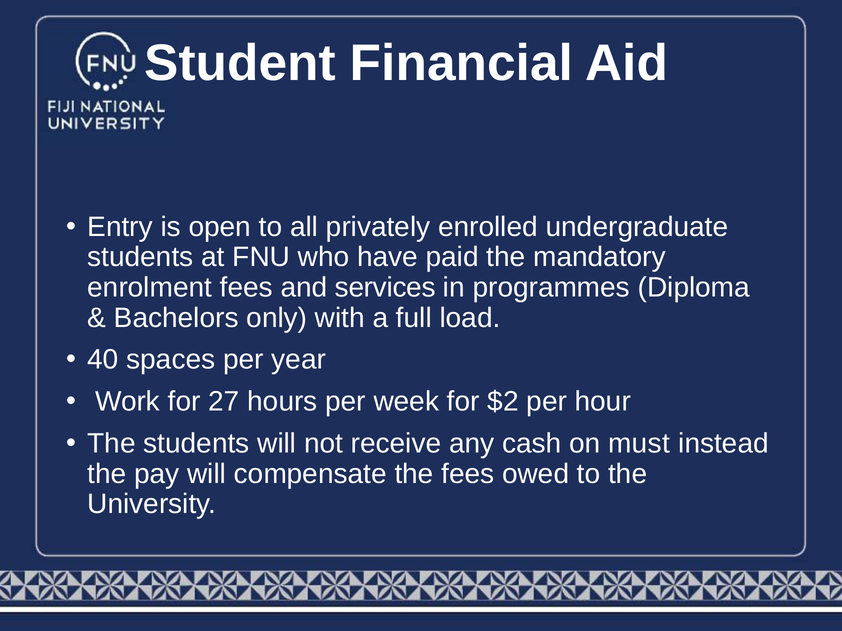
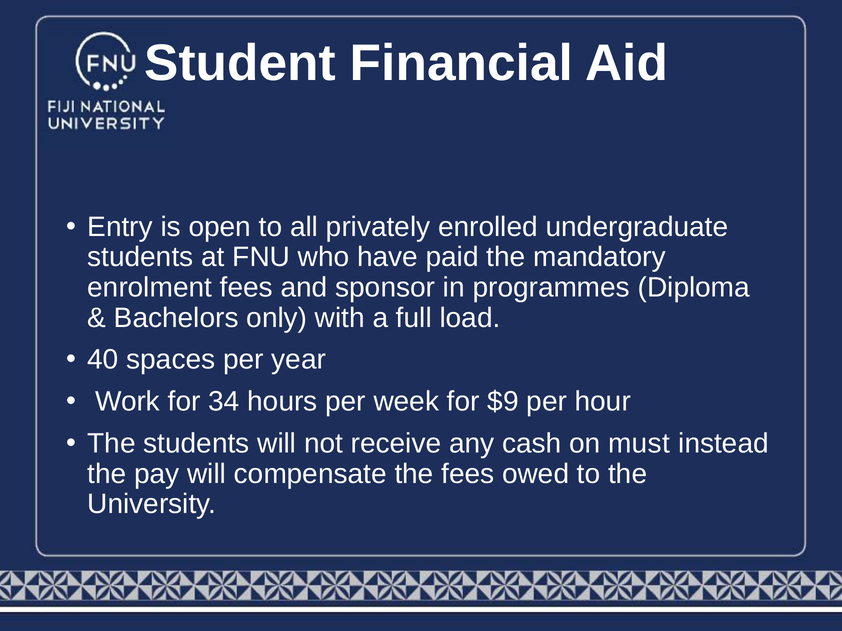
services: services -> sponsor
27: 27 -> 34
$2: $2 -> $9
